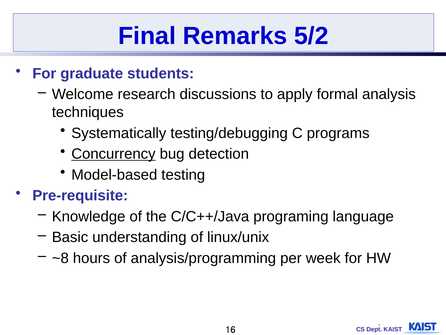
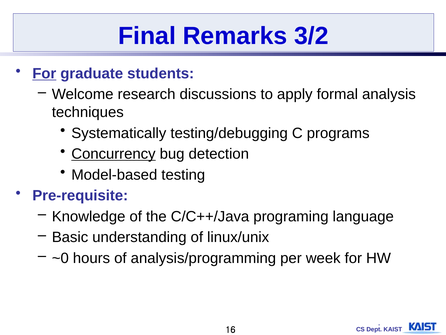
5/2: 5/2 -> 3/2
For at (44, 73) underline: none -> present
~8: ~8 -> ~0
